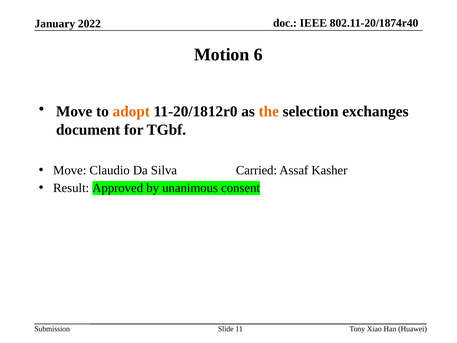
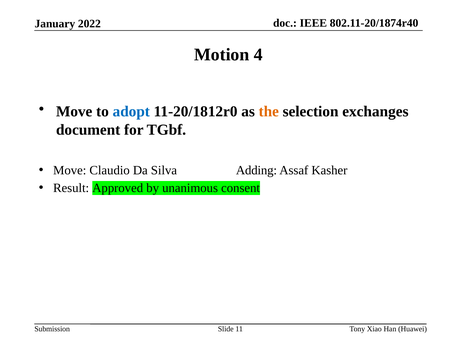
6: 6 -> 4
adopt colour: orange -> blue
Carried: Carried -> Adding
